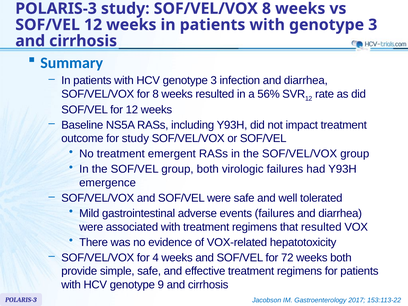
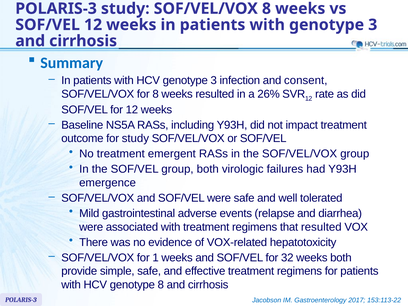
infection and diarrhea: diarrhea -> consent
56%: 56% -> 26%
events failures: failures -> relapse
4: 4 -> 1
72: 72 -> 32
genotype 9: 9 -> 8
